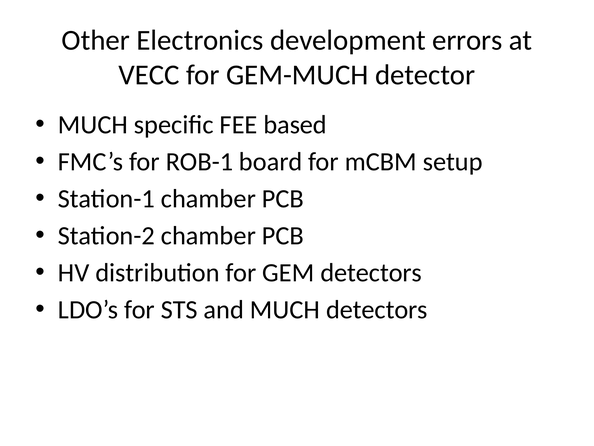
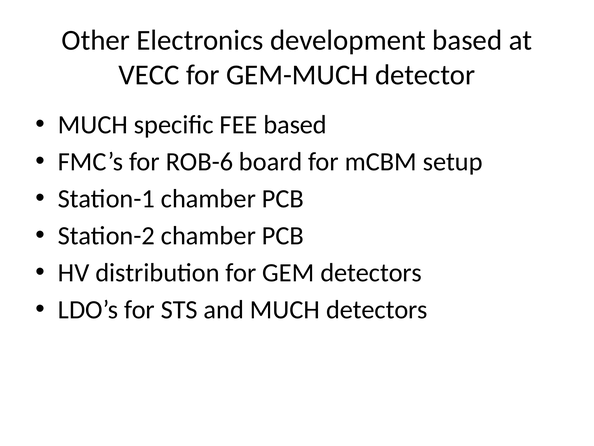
development errors: errors -> based
ROB-1: ROB-1 -> ROB-6
